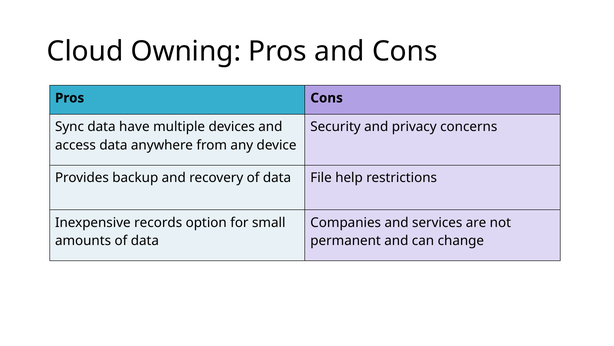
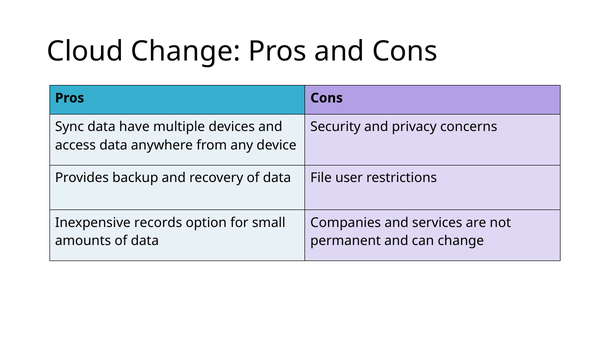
Cloud Owning: Owning -> Change
help: help -> user
